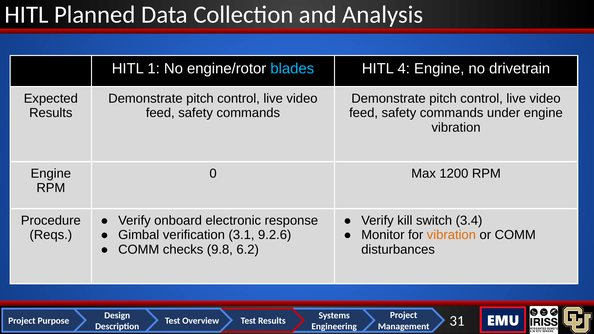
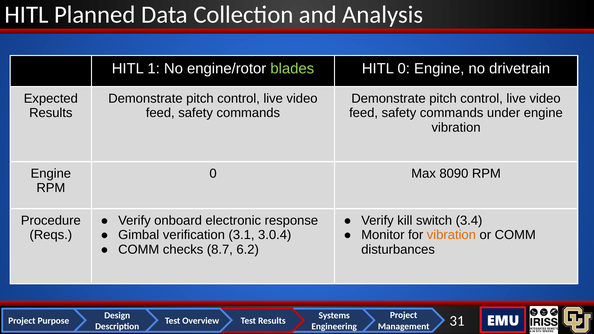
blades colour: light blue -> light green
HITL 4: 4 -> 0
1200: 1200 -> 8090
9.2.6: 9.2.6 -> 3.0.4
9.8: 9.8 -> 8.7
